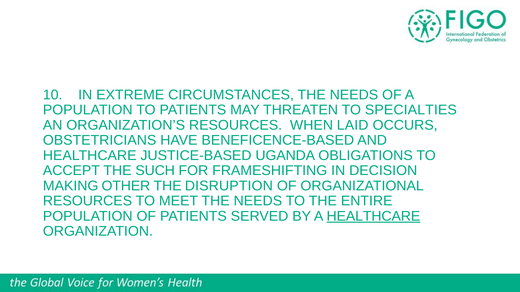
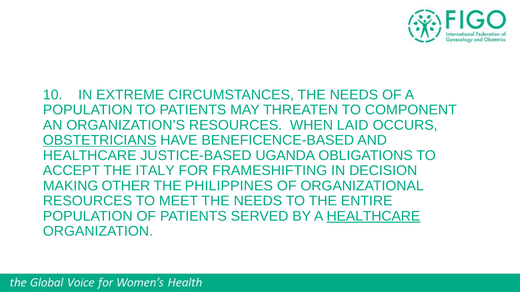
SPECIALTIES: SPECIALTIES -> COMPONENT
OBSTETRICIANS underline: none -> present
SUCH: SUCH -> ITALY
DISRUPTION: DISRUPTION -> PHILIPPINES
